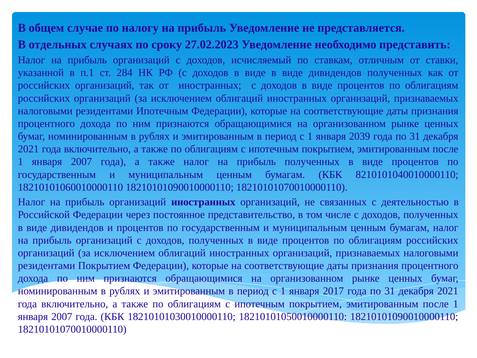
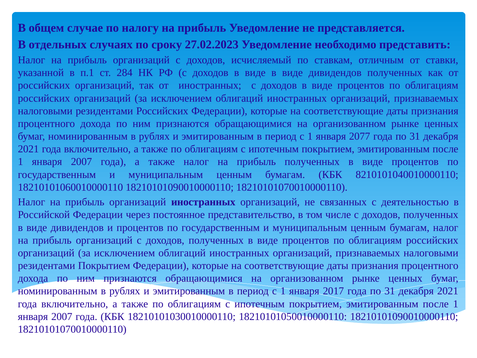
резидентами Ипотечным: Ипотечным -> Российских
2039: 2039 -> 2077
